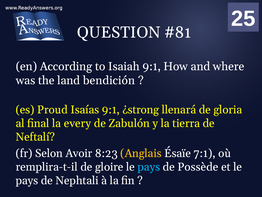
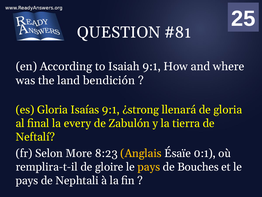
es Proud: Proud -> Gloria
Avoir: Avoir -> More
7:1: 7:1 -> 0:1
pays at (149, 166) colour: light blue -> yellow
Possède: Possède -> Bouches
